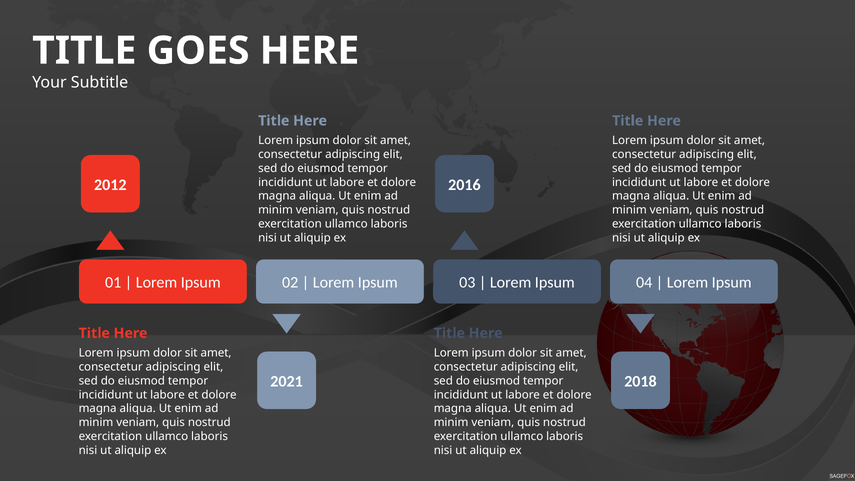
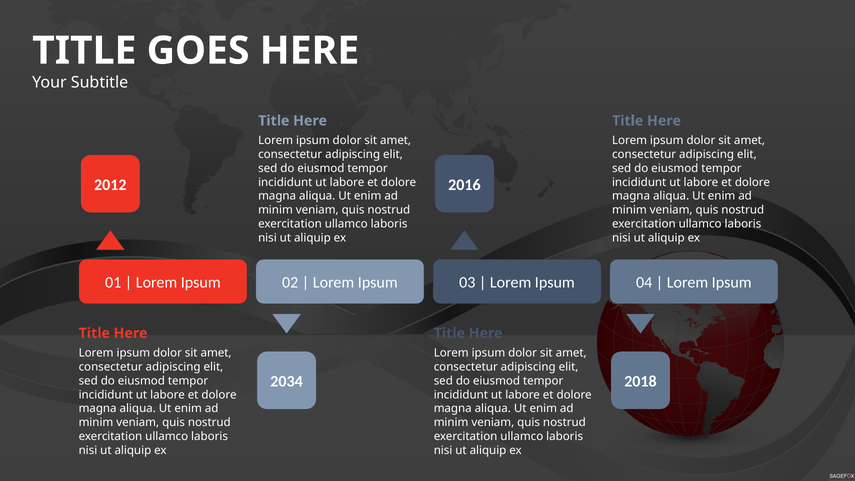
2021: 2021 -> 2034
